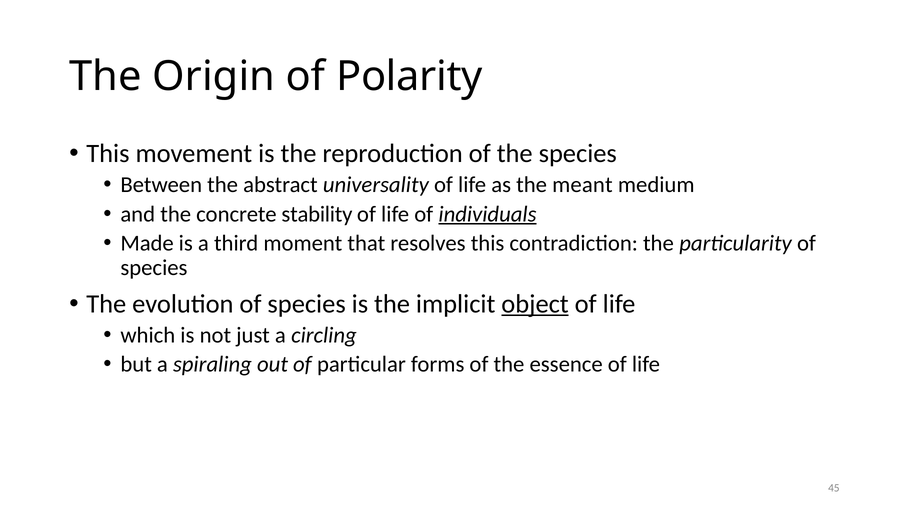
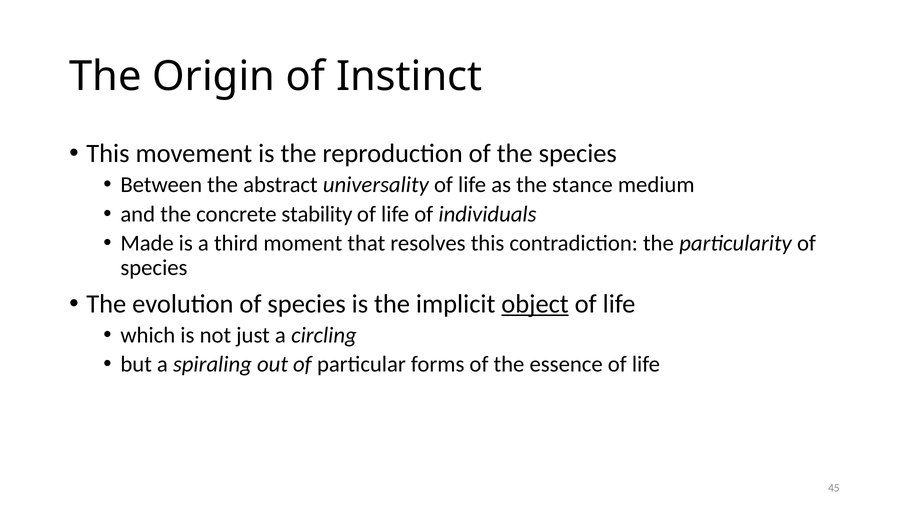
Polarity: Polarity -> Instinct
meant: meant -> stance
individuals underline: present -> none
